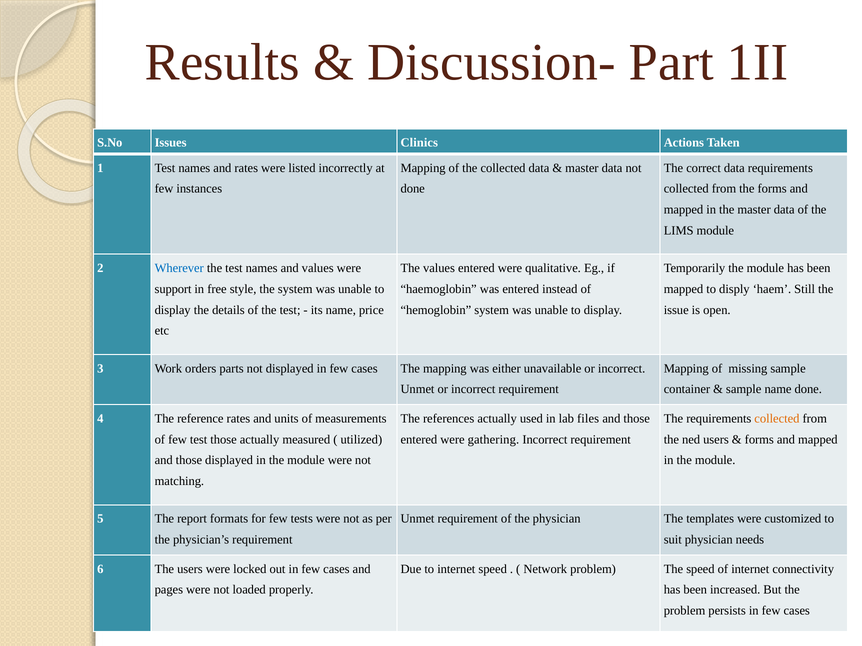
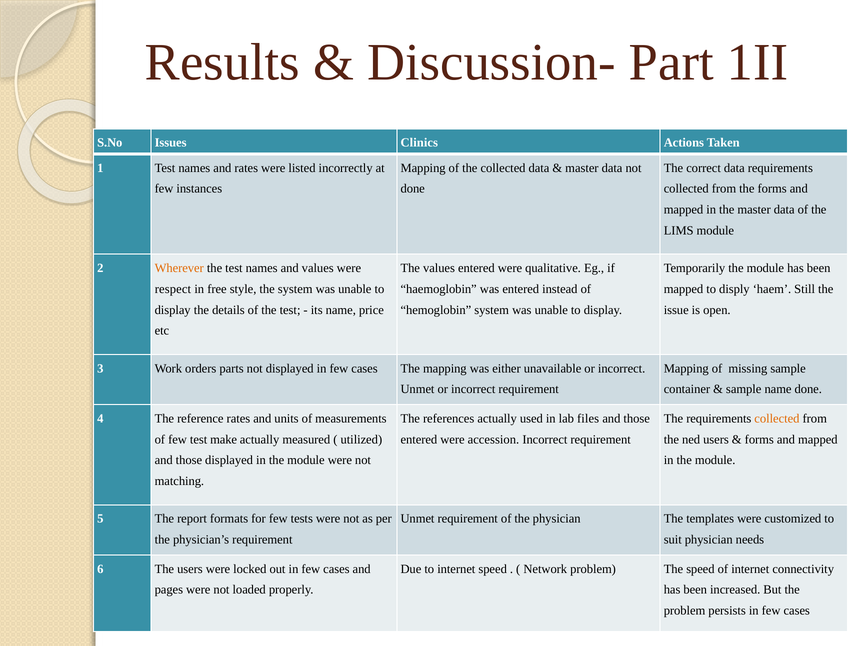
Wherever colour: blue -> orange
support: support -> respect
test those: those -> make
gathering: gathering -> accession
